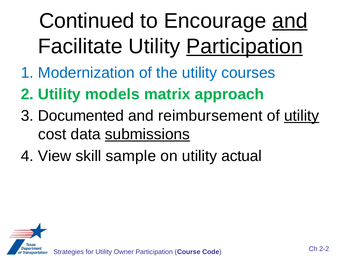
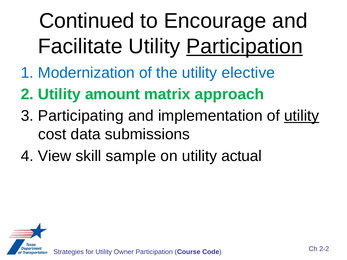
and at (290, 21) underline: present -> none
courses: courses -> elective
models: models -> amount
Documented: Documented -> Participating
reimbursement: reimbursement -> implementation
submissions underline: present -> none
